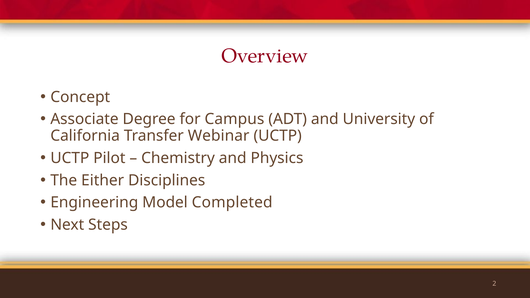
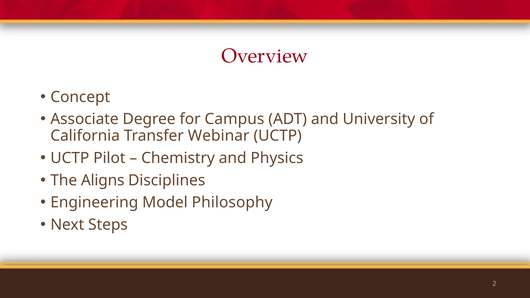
Either: Either -> Aligns
Completed: Completed -> Philosophy
